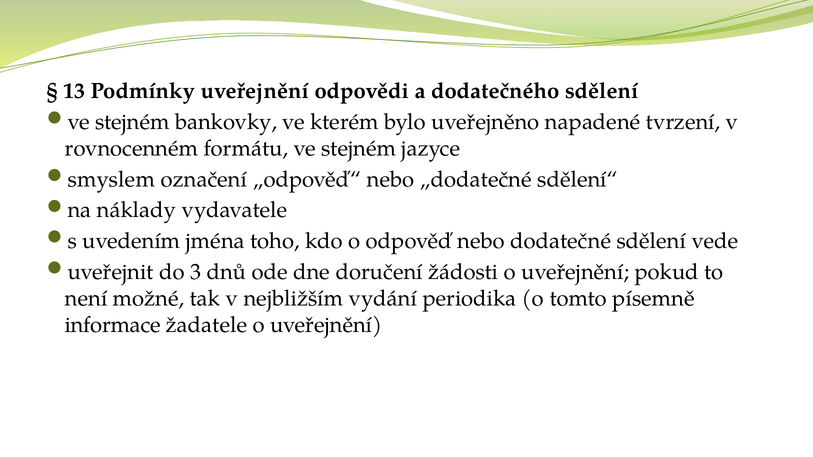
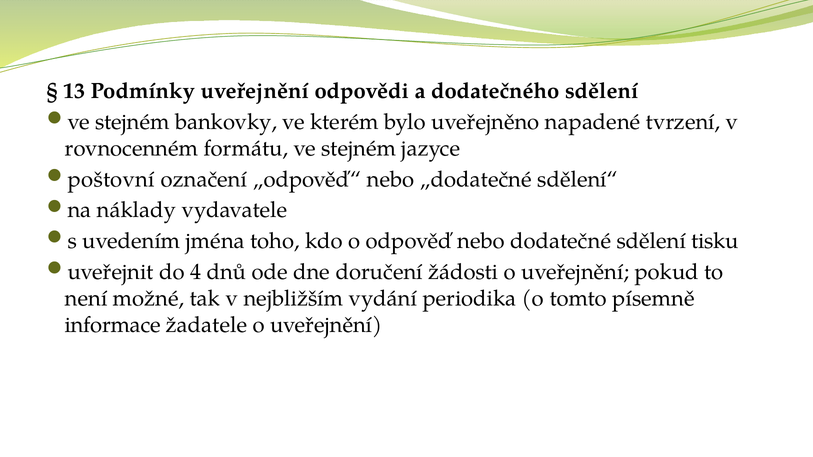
smyslem: smyslem -> poštovní
vede: vede -> tisku
3: 3 -> 4
